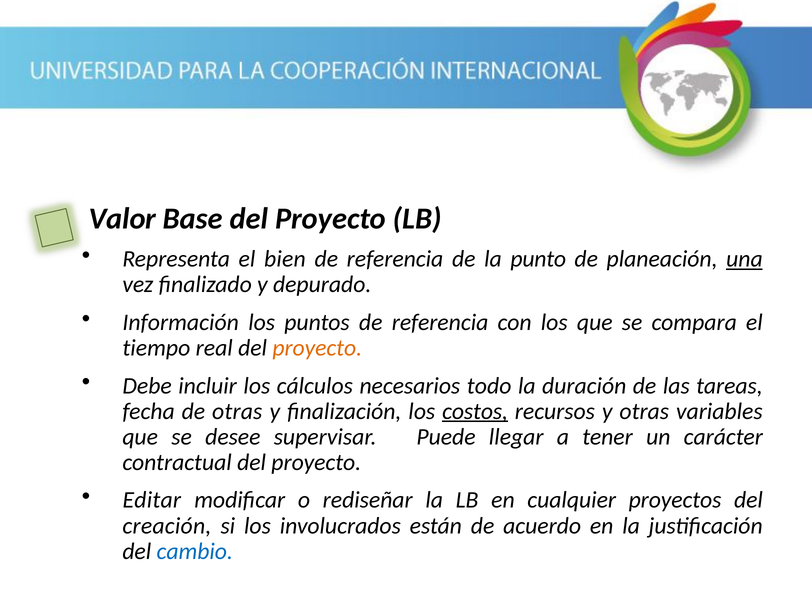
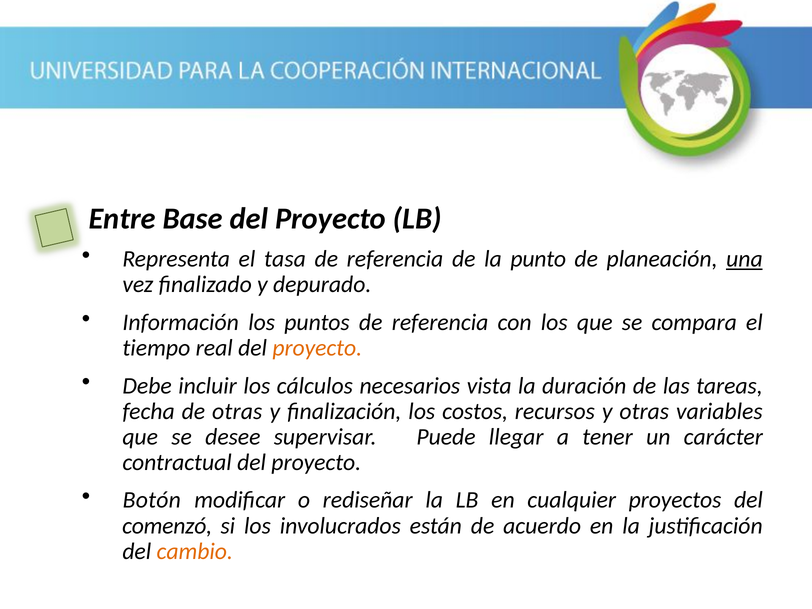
Valor: Valor -> Entre
bien: bien -> tasa
todo: todo -> vista
costos underline: present -> none
Editar: Editar -> Botón
creación: creación -> comenzó
cambio colour: blue -> orange
